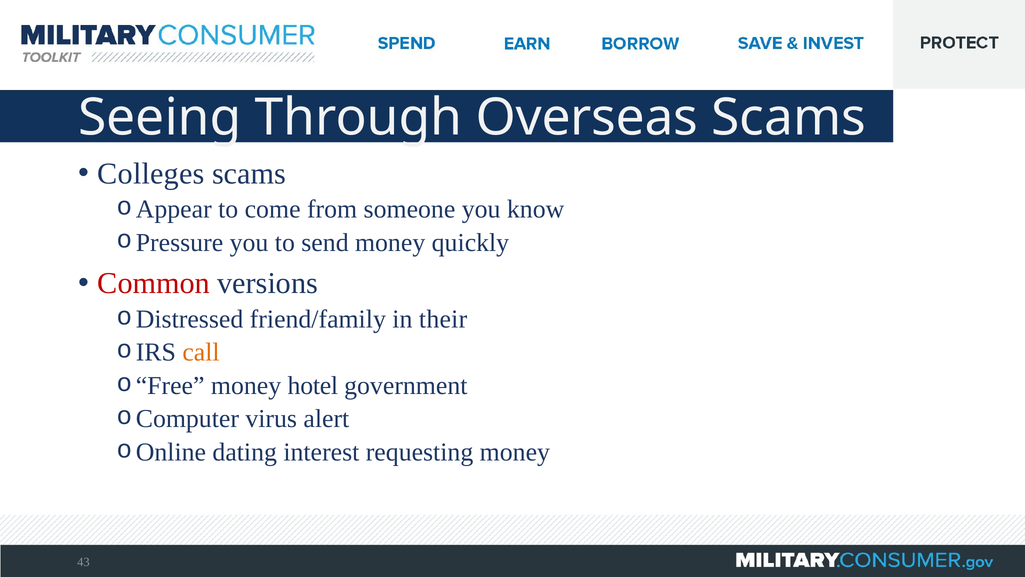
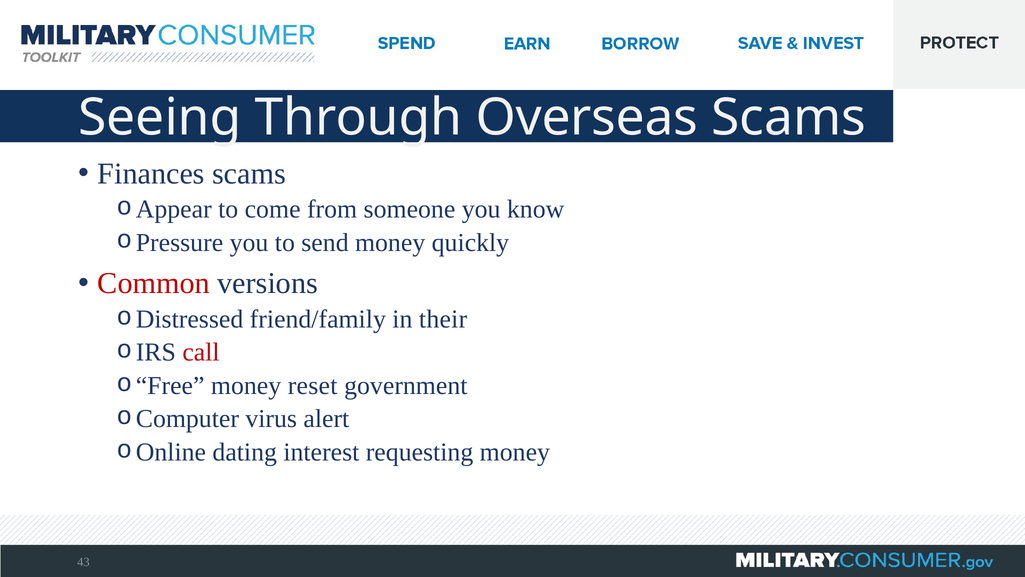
Colleges: Colleges -> Finances
call colour: orange -> red
hotel: hotel -> reset
